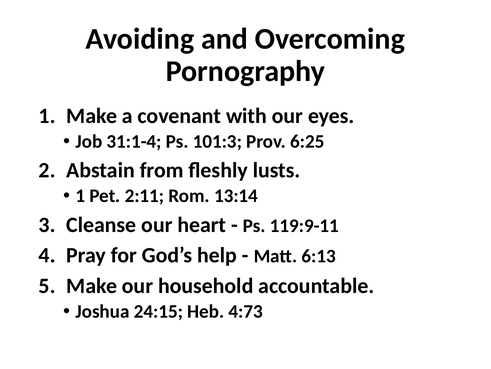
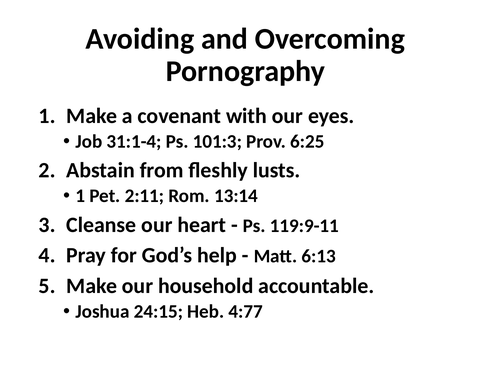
4:73: 4:73 -> 4:77
